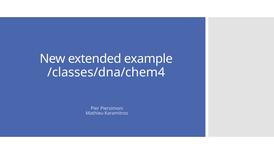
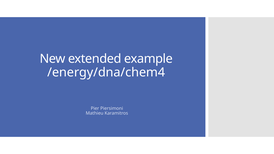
/classes/dna/chem4: /classes/dna/chem4 -> /energy/dna/chem4
